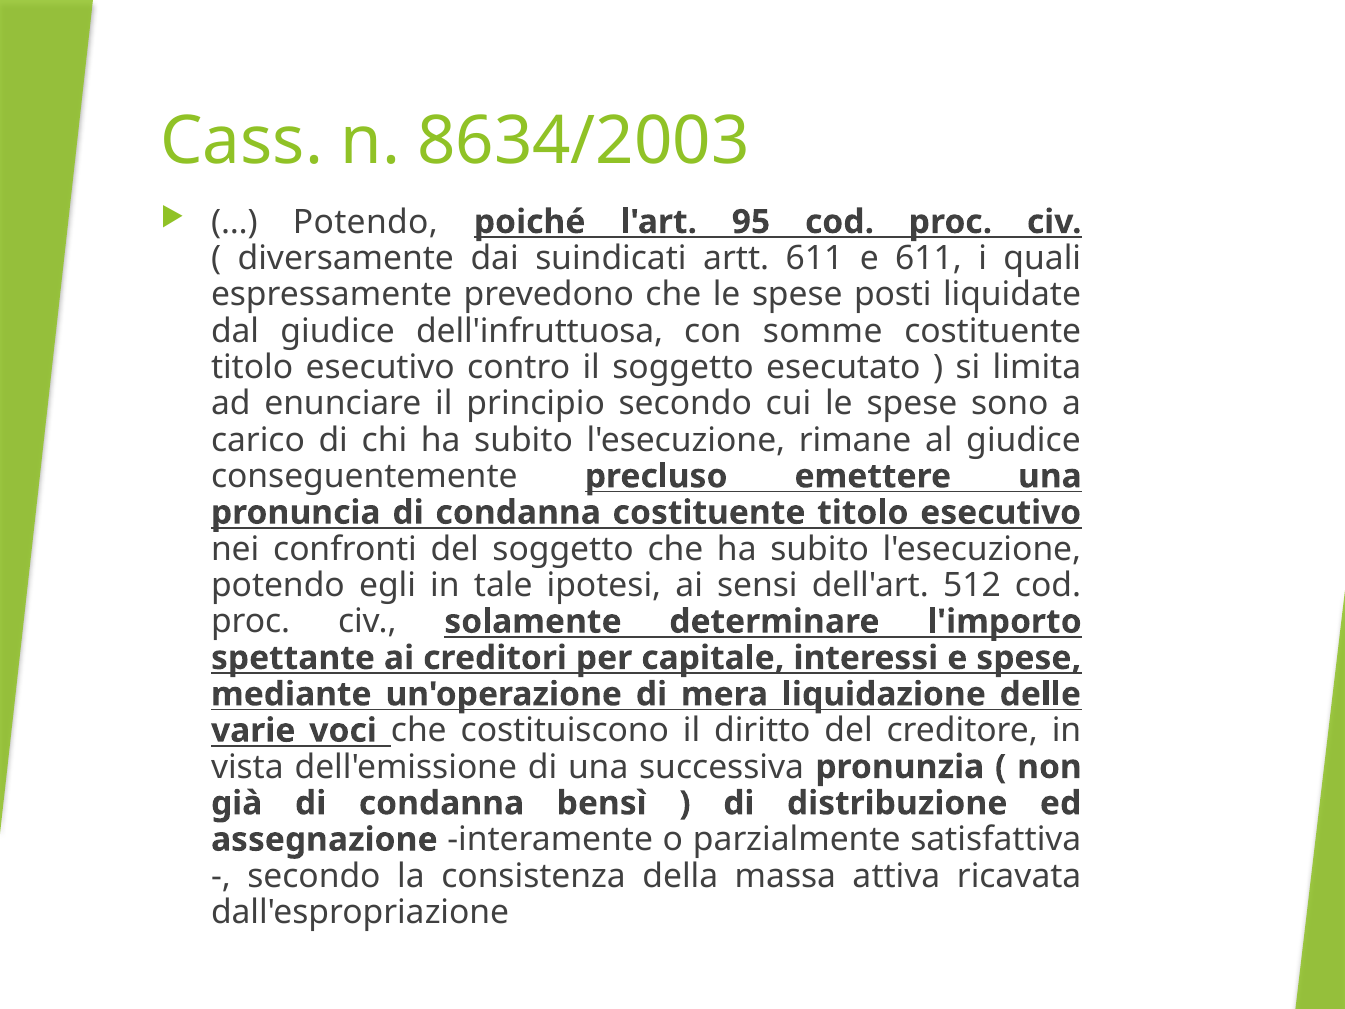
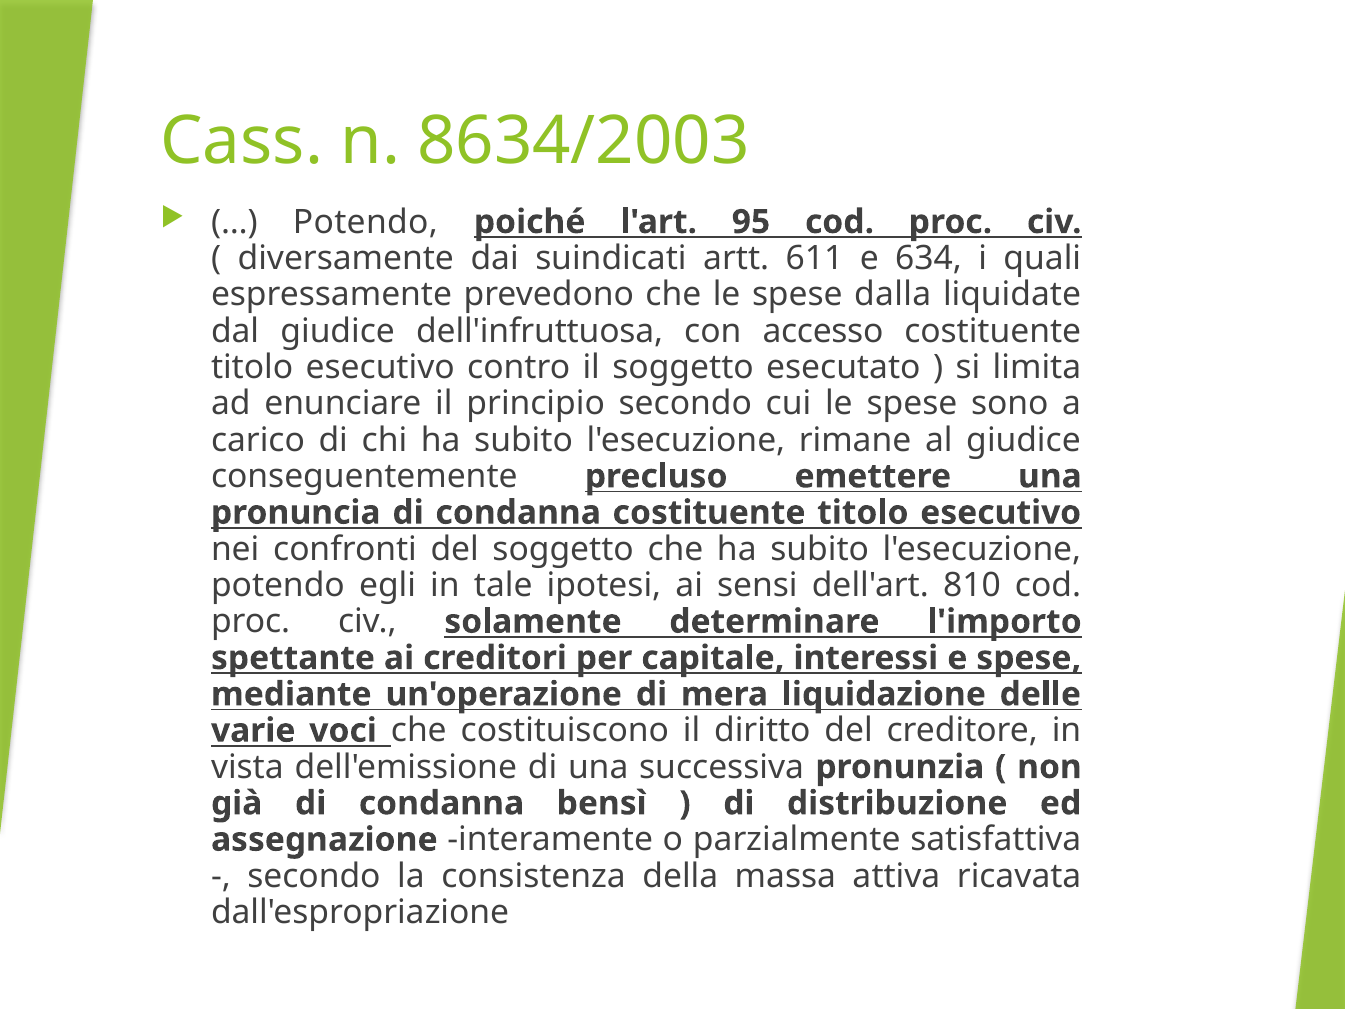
e 611: 611 -> 634
posti: posti -> dalla
somme: somme -> accesso
512: 512 -> 810
